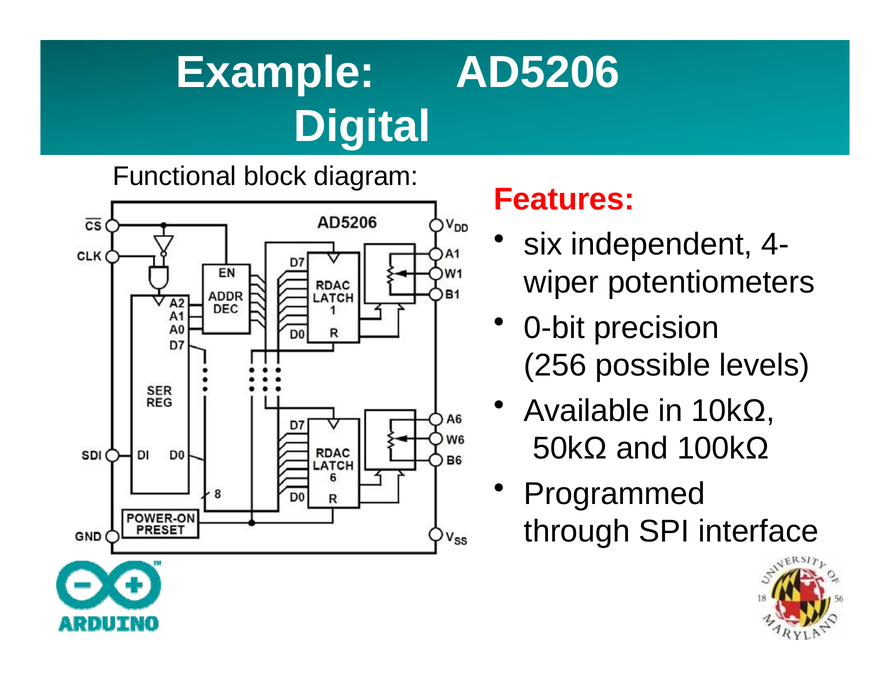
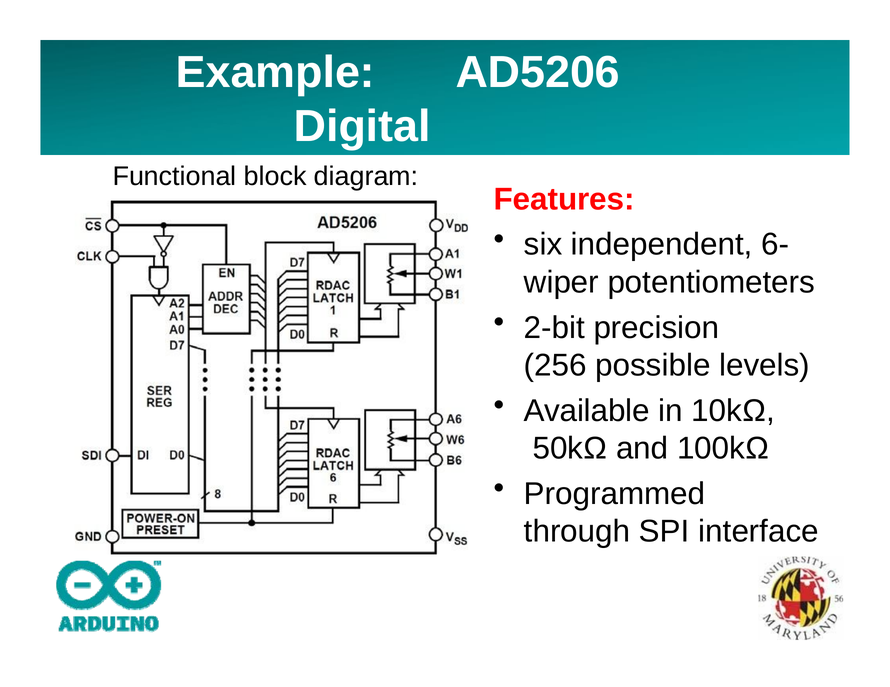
4-: 4- -> 6-
0-bit: 0-bit -> 2-bit
